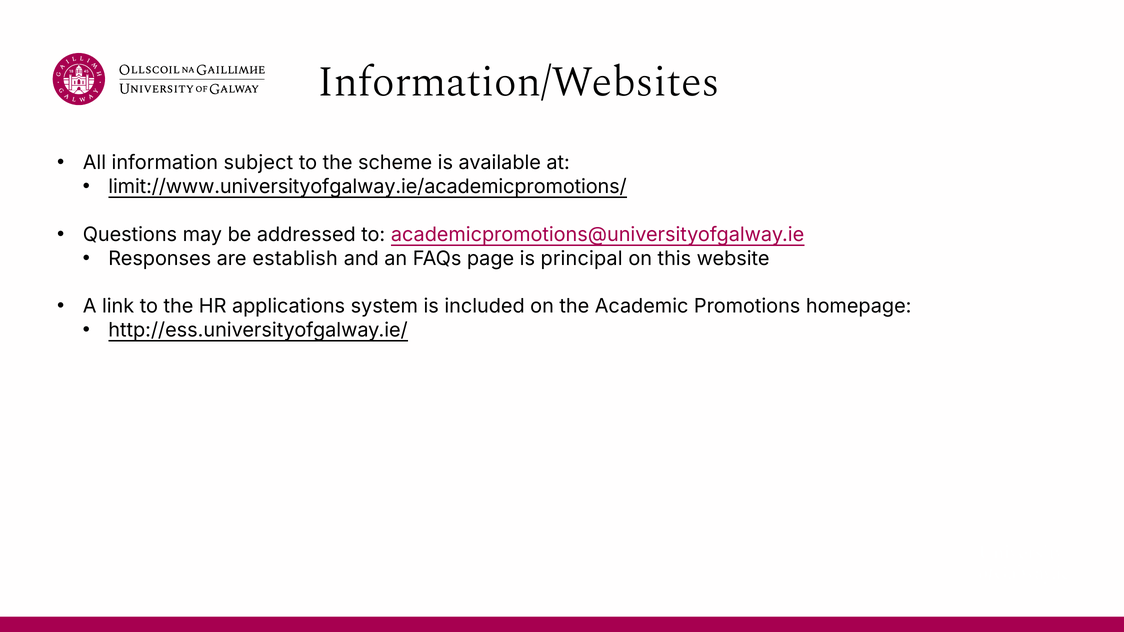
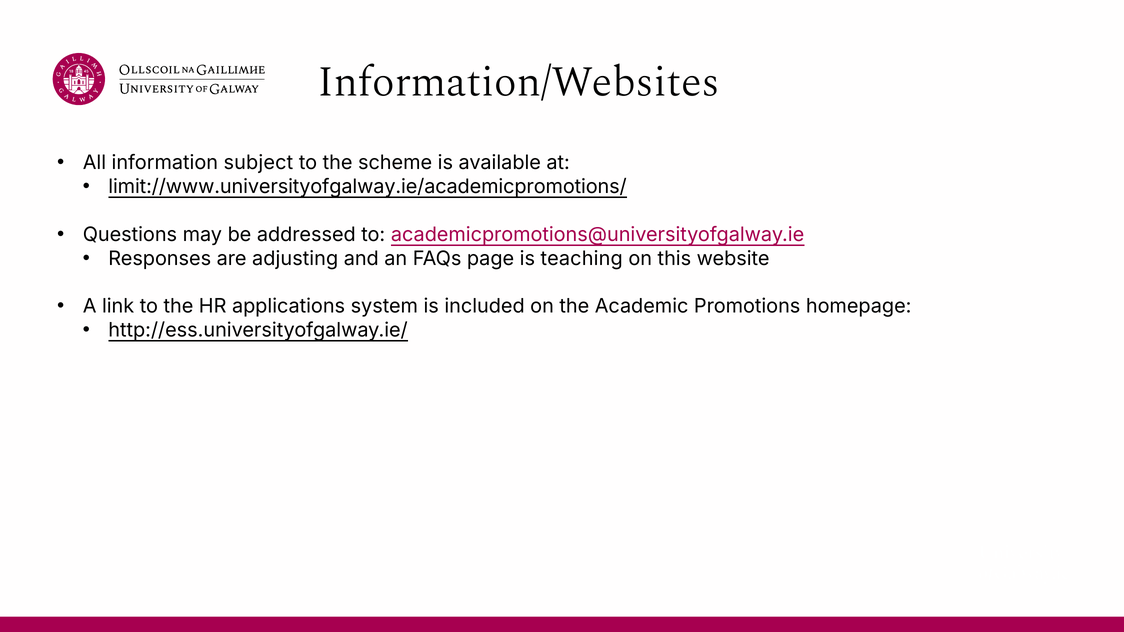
establish: establish -> adjusting
principal: principal -> teaching
